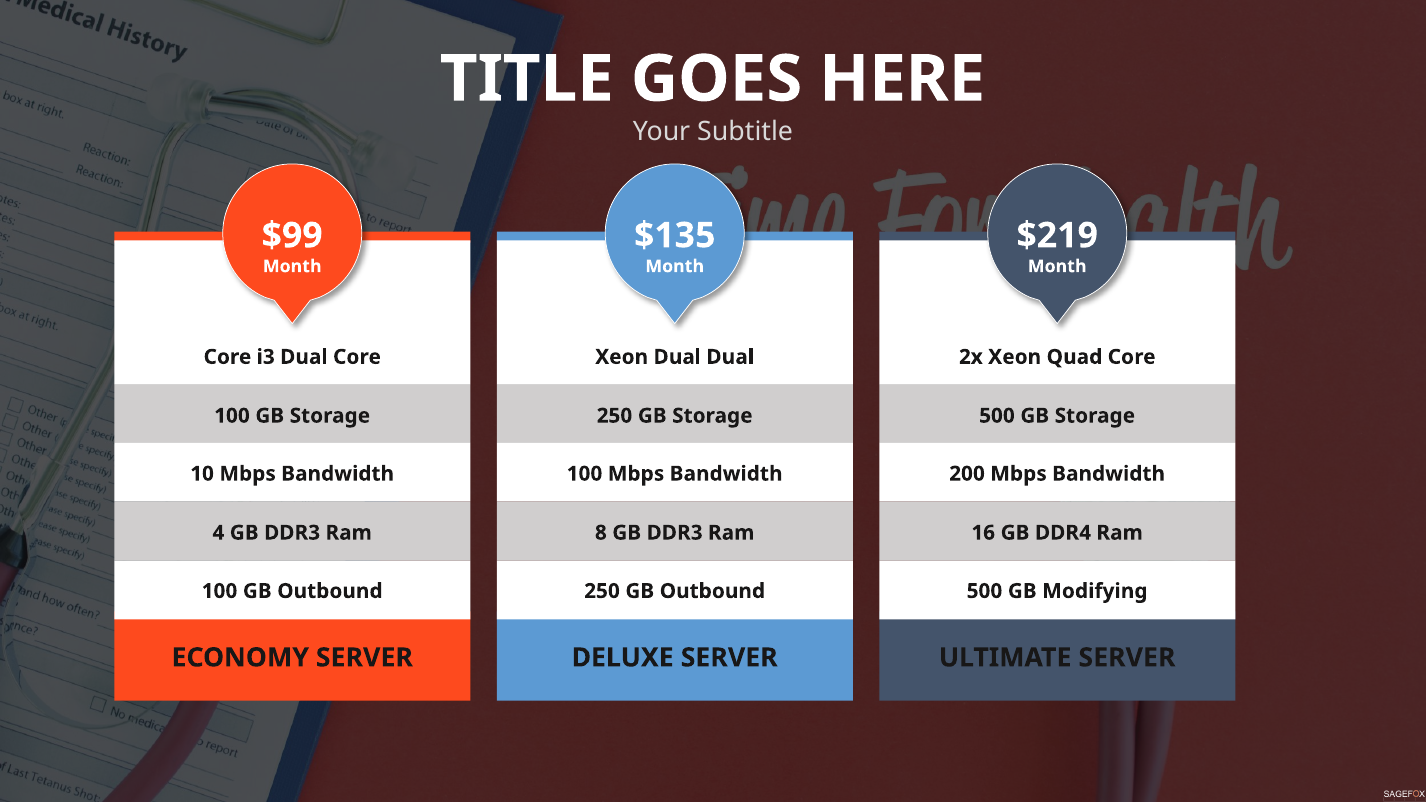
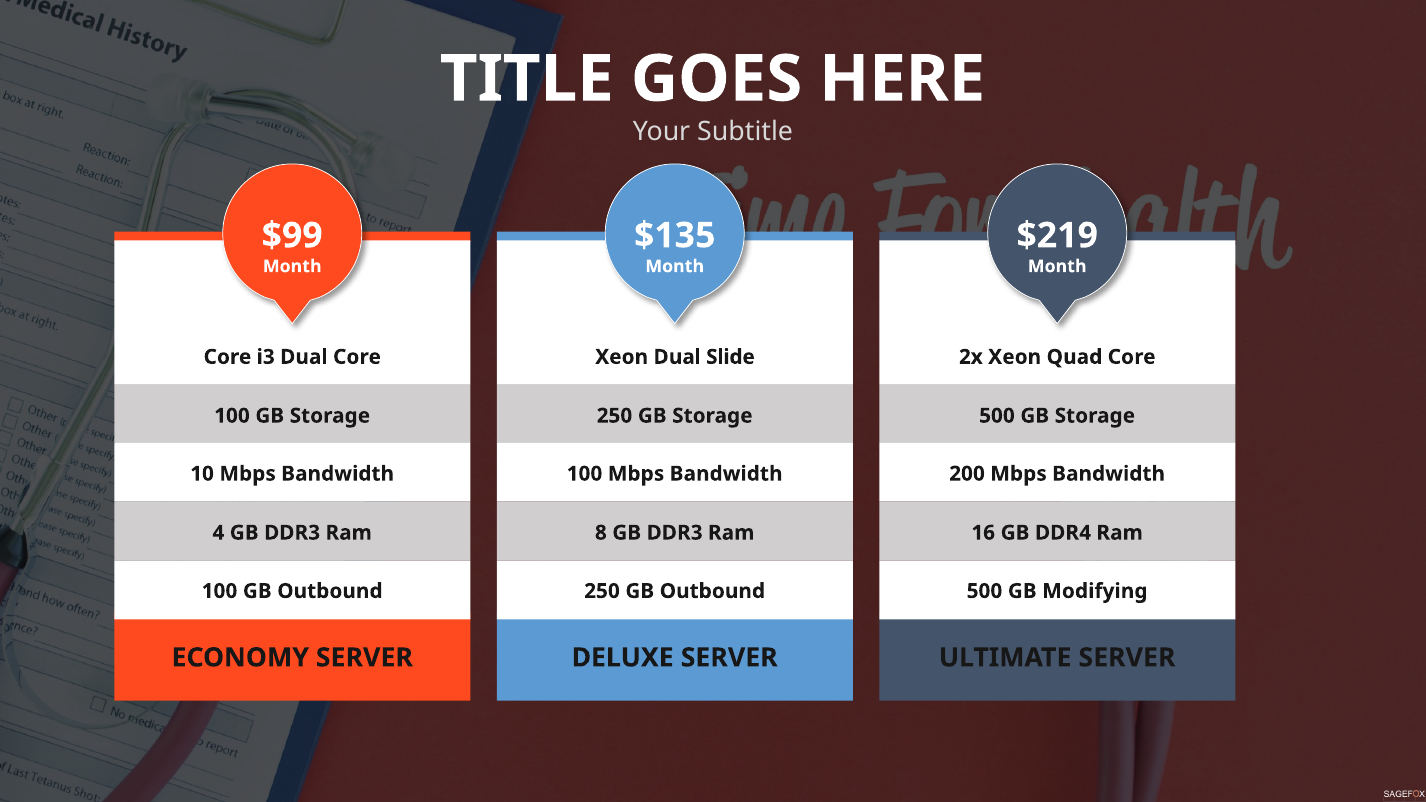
Dual Dual: Dual -> Slide
